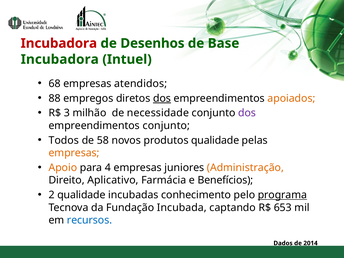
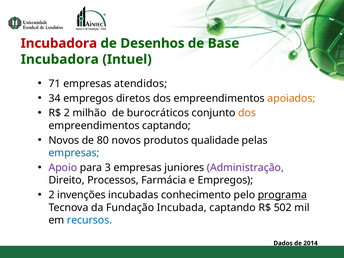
68: 68 -> 71
88: 88 -> 34
dos at (162, 98) underline: present -> none
R$ 3: 3 -> 2
necessidade: necessidade -> burocráticos
dos at (247, 113) colour: purple -> orange
empreendimentos conjunto: conjunto -> captando
Todos at (64, 140): Todos -> Novos
58: 58 -> 80
empresas at (74, 153) colour: orange -> blue
Apoio colour: orange -> purple
4: 4 -> 3
Administração colour: orange -> purple
Aplicativo: Aplicativo -> Processos
e Benefícios: Benefícios -> Empregos
2 qualidade: qualidade -> invenções
653: 653 -> 502
